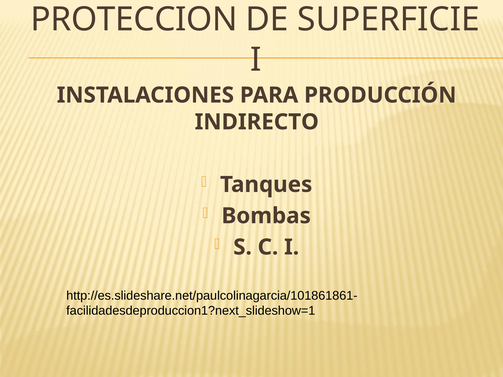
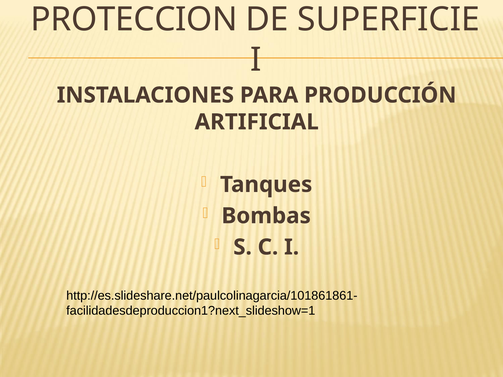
INDIRECTO: INDIRECTO -> ARTIFICIAL
